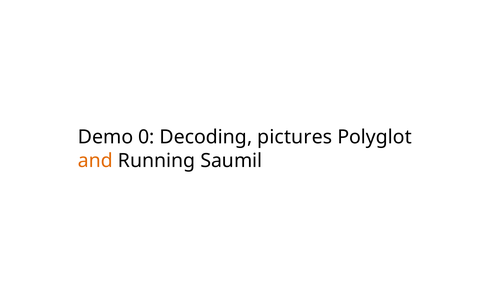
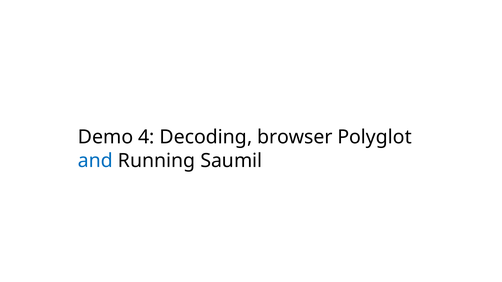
0: 0 -> 4
pictures: pictures -> browser
and colour: orange -> blue
